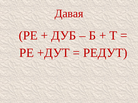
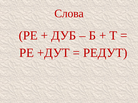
Давая: Давая -> Слова
